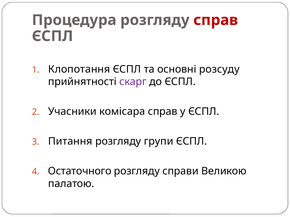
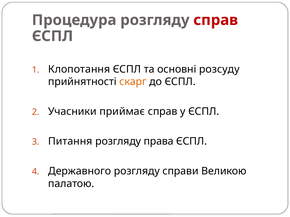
скарг colour: purple -> orange
комісара: комісара -> приймає
групи: групи -> права
Остаточного: Остаточного -> Державного
